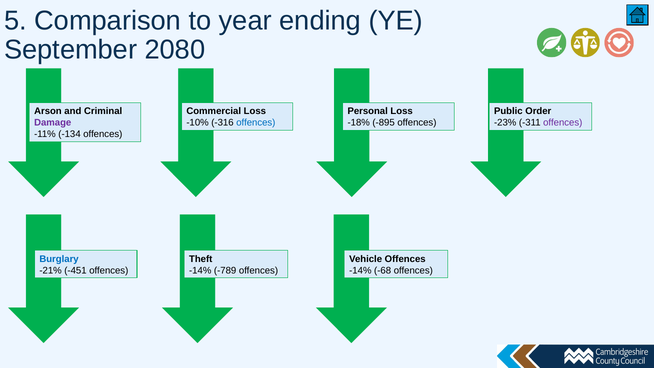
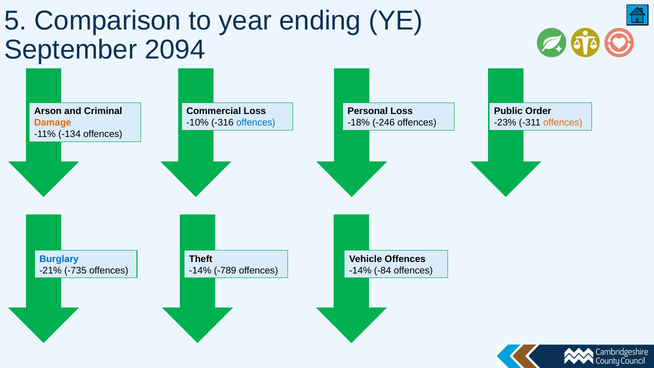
2080: 2080 -> 2094
-895: -895 -> -246
offences at (563, 123) colour: purple -> orange
Damage colour: purple -> orange
-451: -451 -> -735
-68: -68 -> -84
